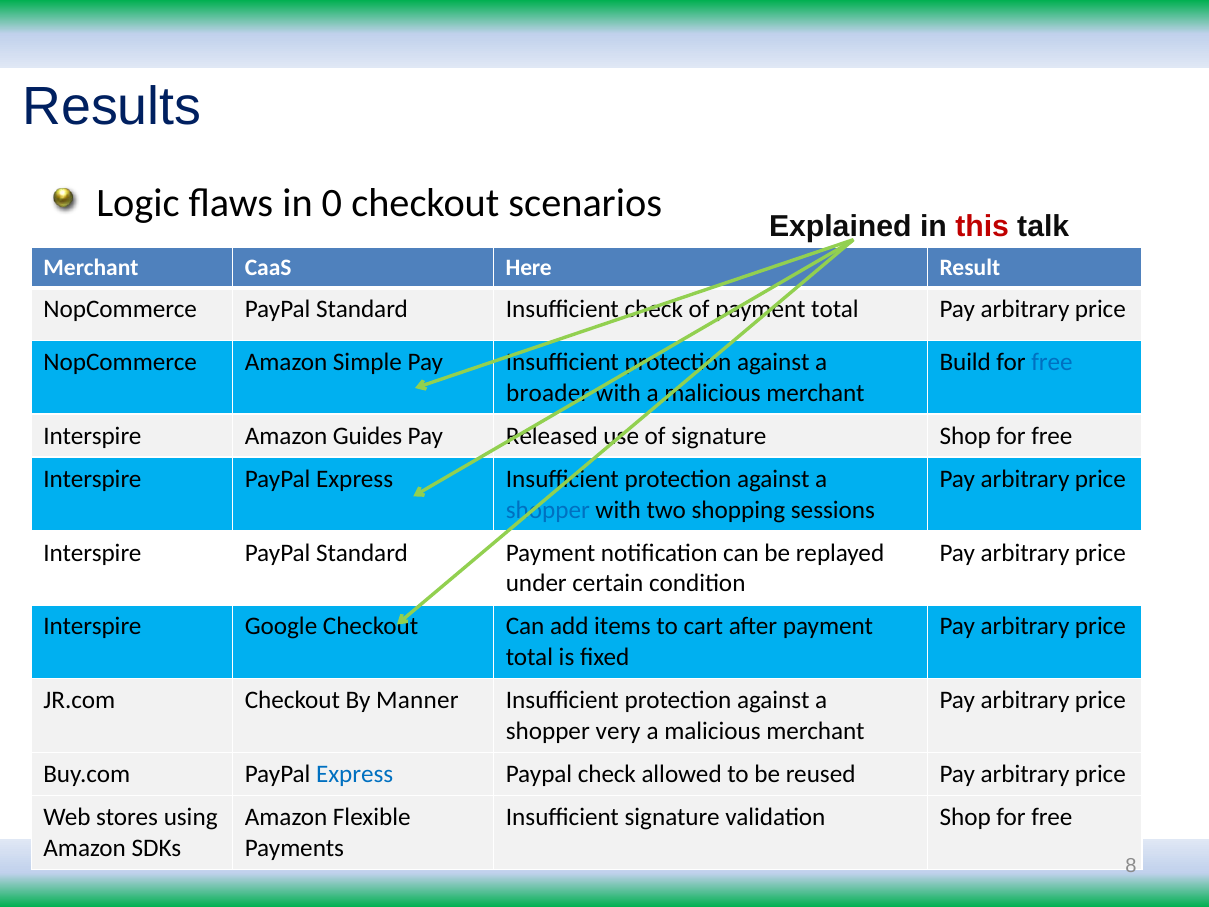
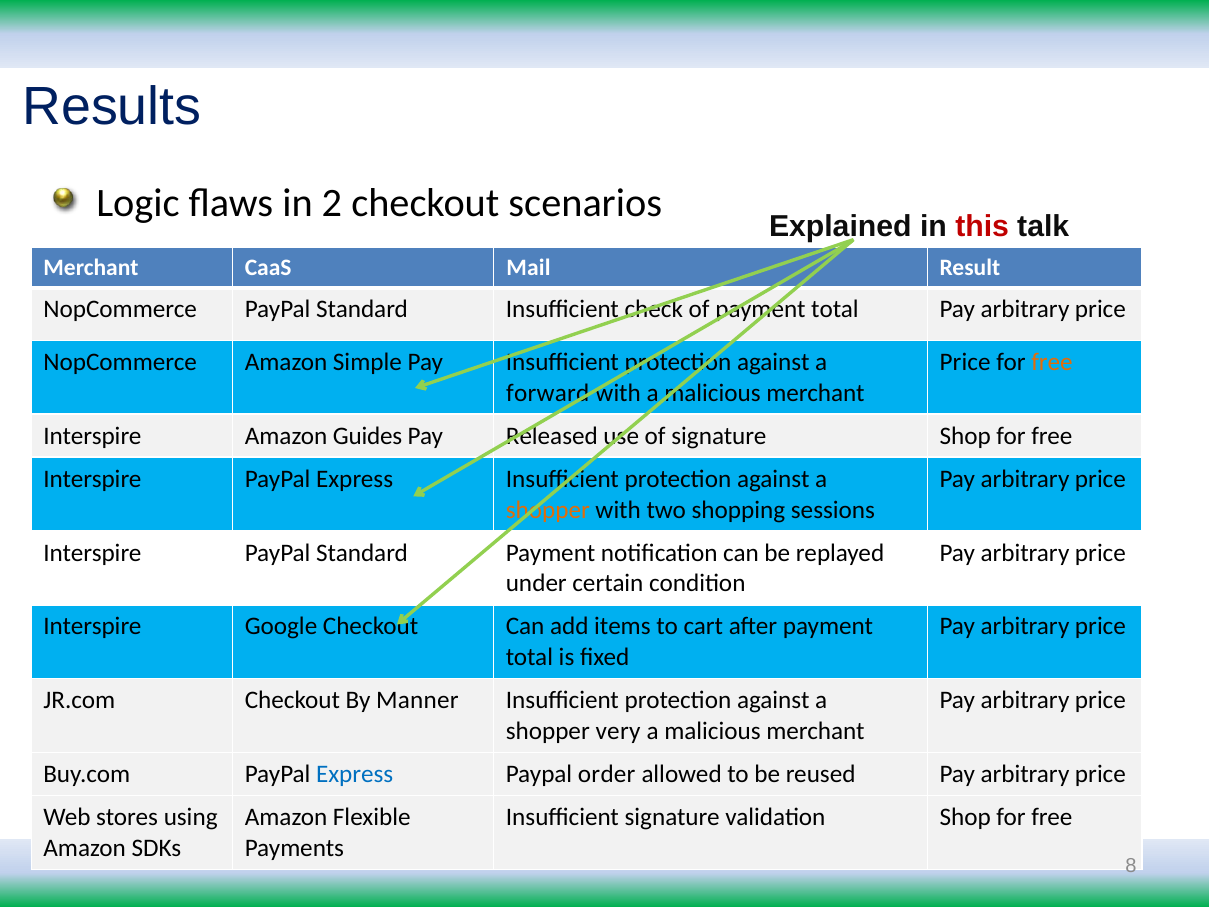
0: 0 -> 2
Here: Here -> Mail
Build at (965, 362): Build -> Price
free at (1052, 362) colour: blue -> orange
broader: broader -> forward
shopper at (548, 510) colour: blue -> orange
Paypal check: check -> order
